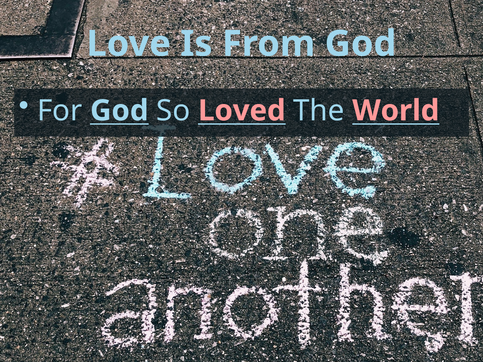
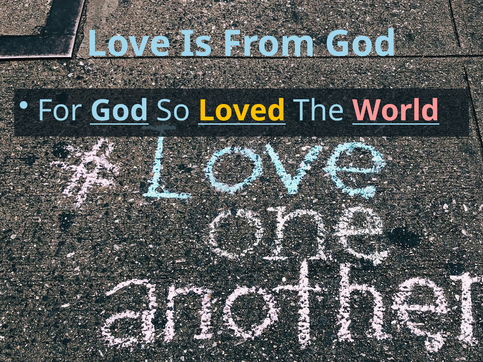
Loved colour: pink -> yellow
